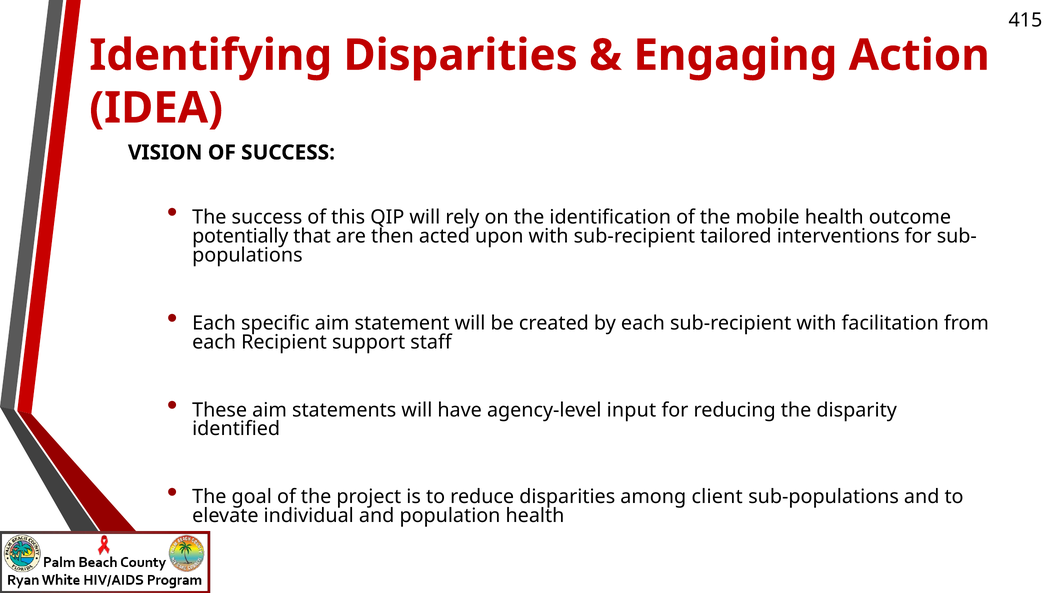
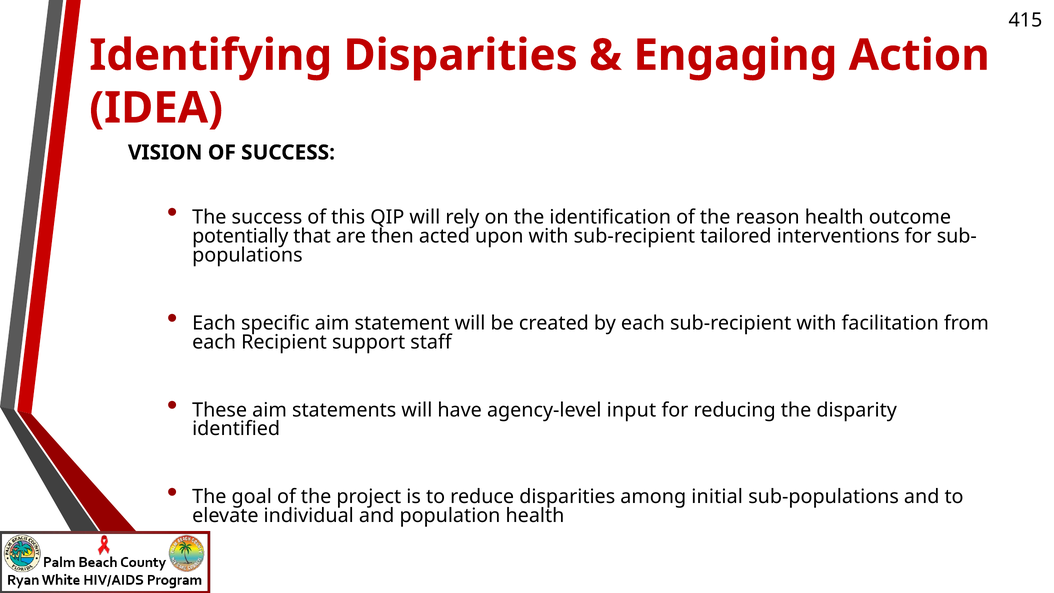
mobile: mobile -> reason
client: client -> initial
